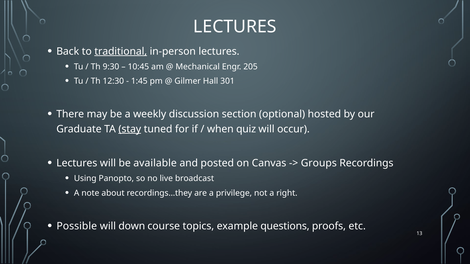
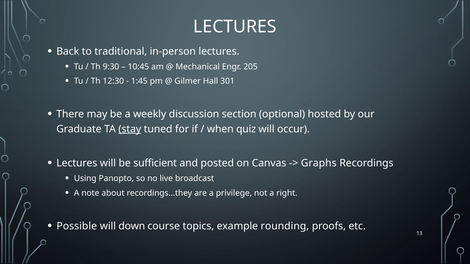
traditional underline: present -> none
available: available -> sufficient
Groups: Groups -> Graphs
questions: questions -> rounding
